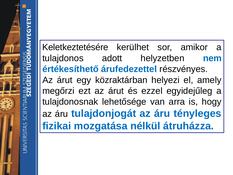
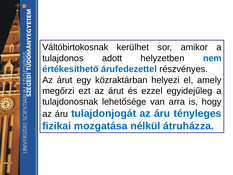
Keletkeztetésére: Keletkeztetésére -> Váltóbirtokosnak
